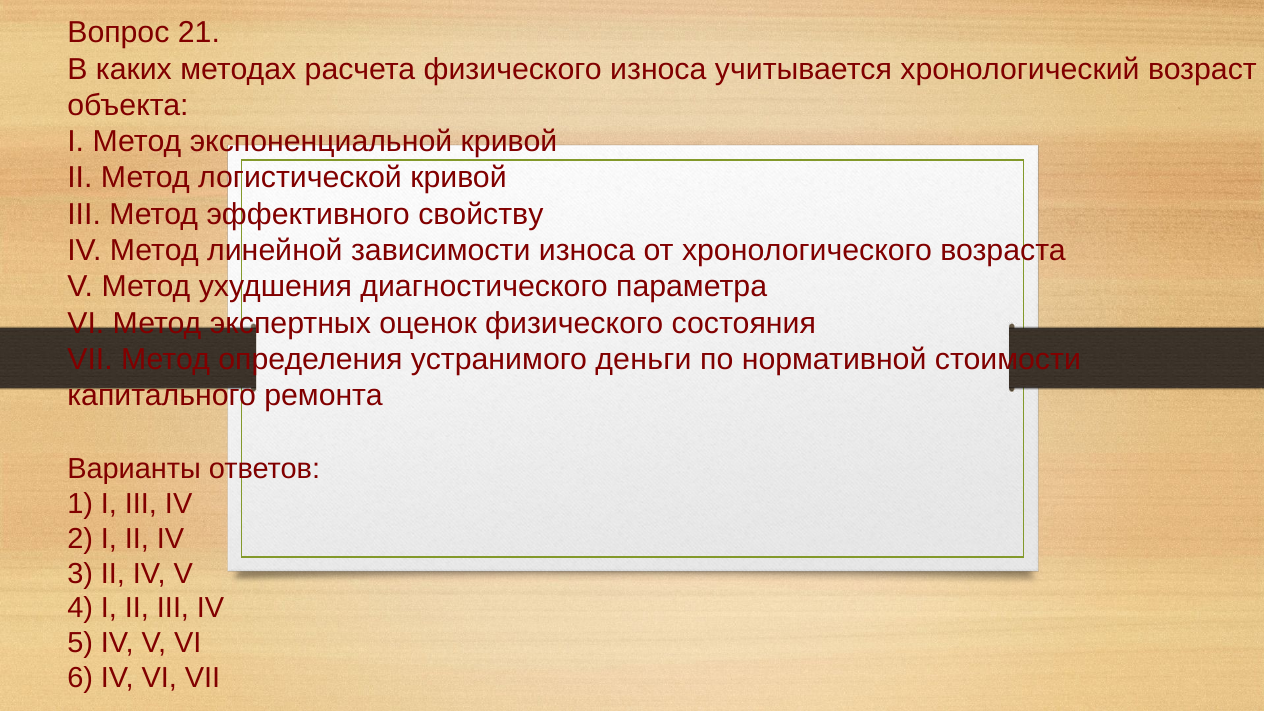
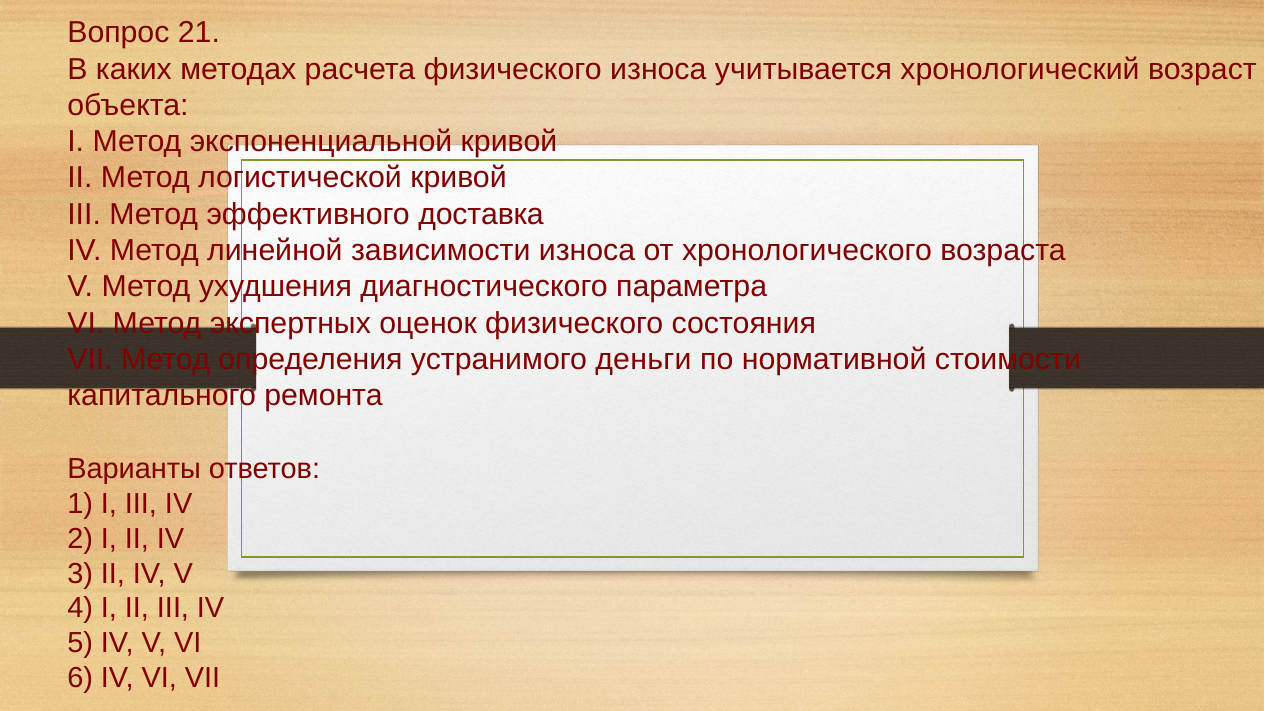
свойству: свойству -> доставка
